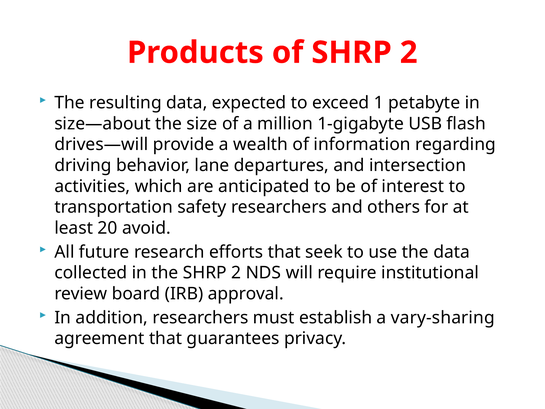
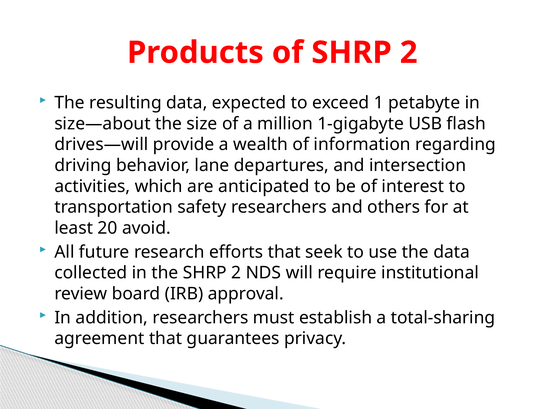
vary-sharing: vary-sharing -> total-sharing
